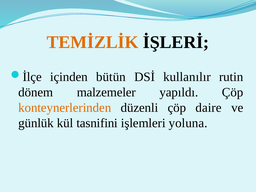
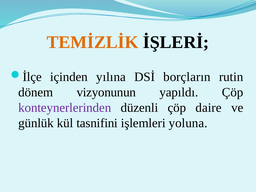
bütün: bütün -> yılına
kullanılır: kullanılır -> borçların
malzemeler: malzemeler -> vizyonunun
konteynerlerinden colour: orange -> purple
